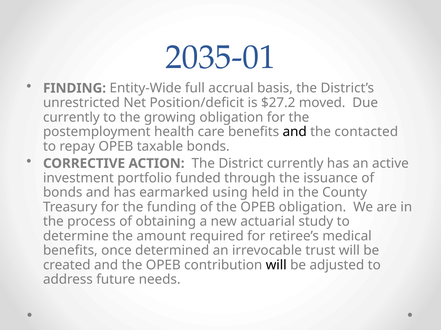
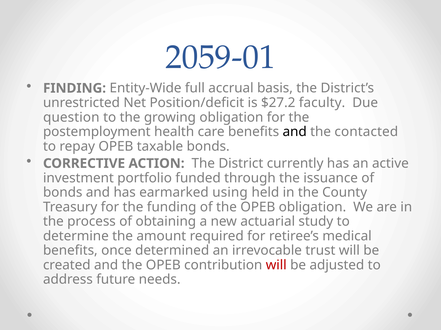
2035-01: 2035-01 -> 2059-01
moved: moved -> faculty
currently at (71, 118): currently -> question
will at (276, 266) colour: black -> red
